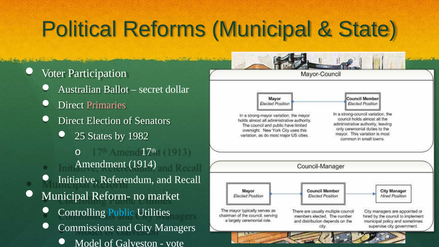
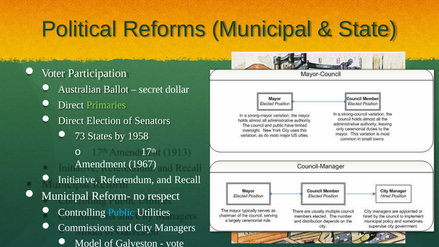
Primaries colour: pink -> light green
25: 25 -> 73
1982: 1982 -> 1958
1914: 1914 -> 1967
market: market -> respect
